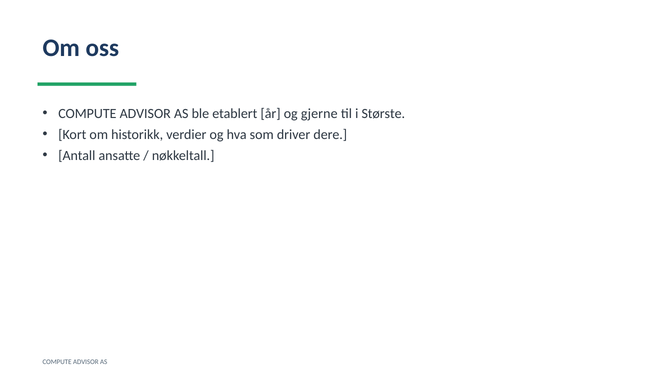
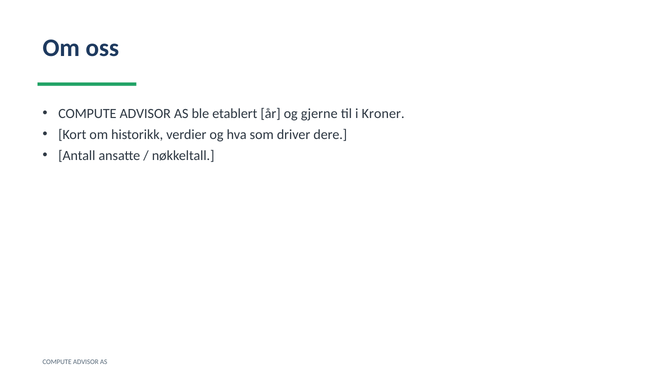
Største: Største -> Kroner
